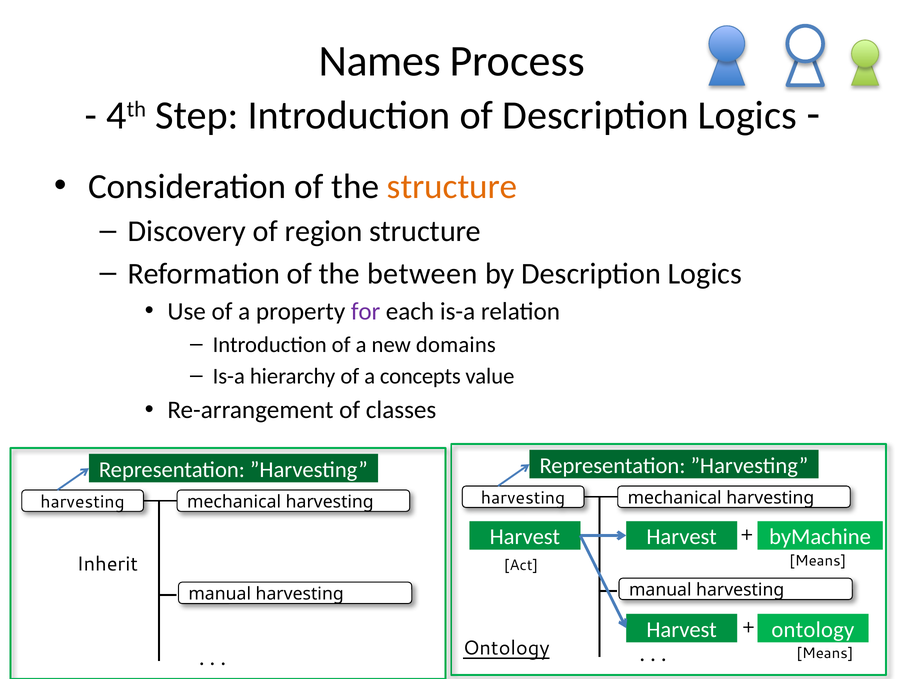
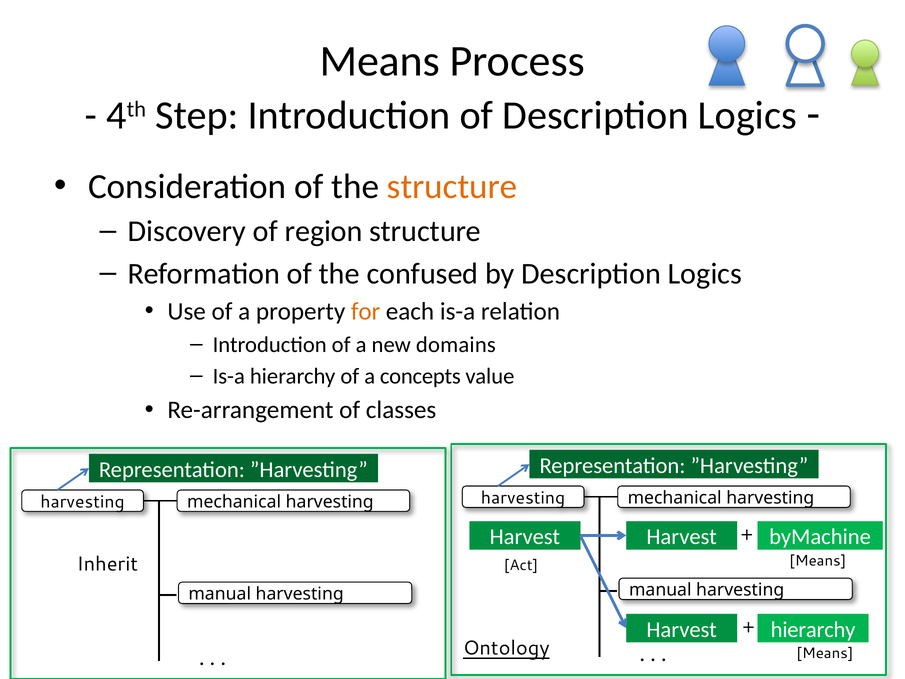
Names at (380, 61): Names -> Means
between: between -> confused
for colour: purple -> orange
ontology at (813, 629): ontology -> hierarchy
